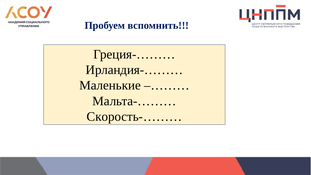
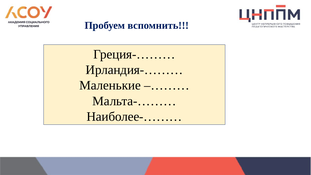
Скорость-………: Скорость-……… -> Наиболее-………
